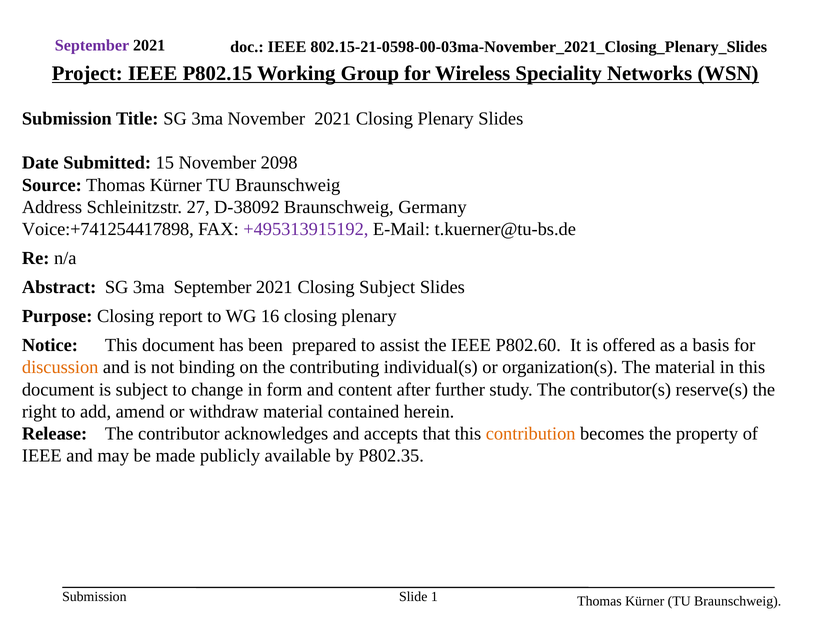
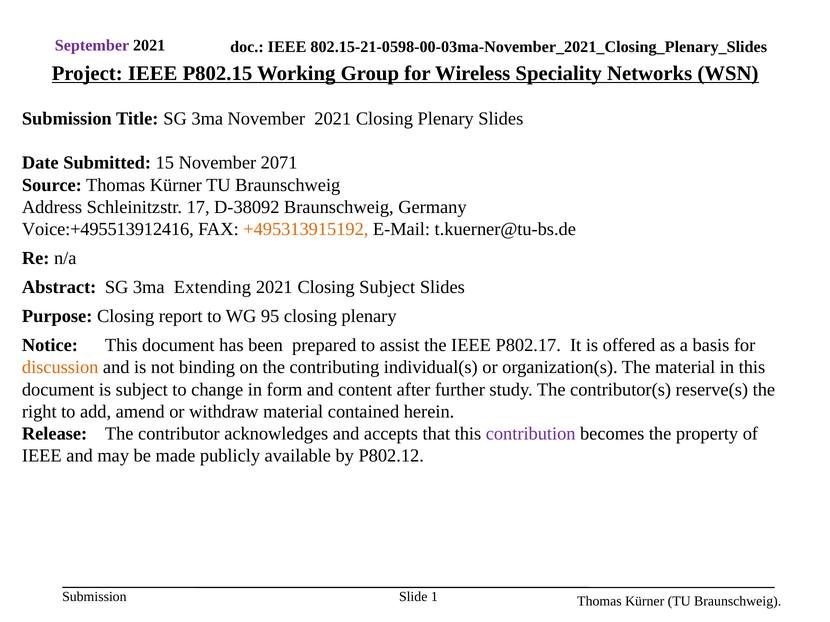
2098: 2098 -> 2071
27: 27 -> 17
Voice:+741254417898: Voice:+741254417898 -> Voice:+495513912416
+495313915192 colour: purple -> orange
3ma September: September -> Extending
16: 16 -> 95
P802.60: P802.60 -> P802.17
contribution colour: orange -> purple
P802.35: P802.35 -> P802.12
